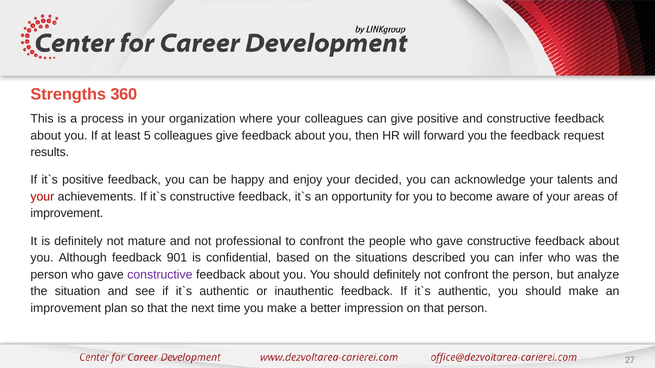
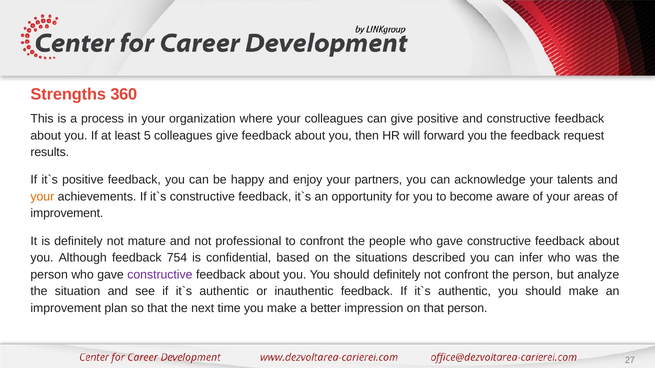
decided: decided -> partners
your at (42, 197) colour: red -> orange
901: 901 -> 754
